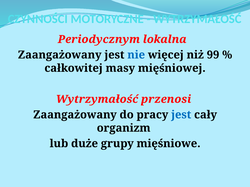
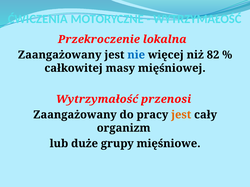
CZYNNOŚCI: CZYNNOŚCI -> ĆWICZENIA
Periodycznym: Periodycznym -> Przekroczenie
99: 99 -> 82
jest at (181, 115) colour: blue -> orange
